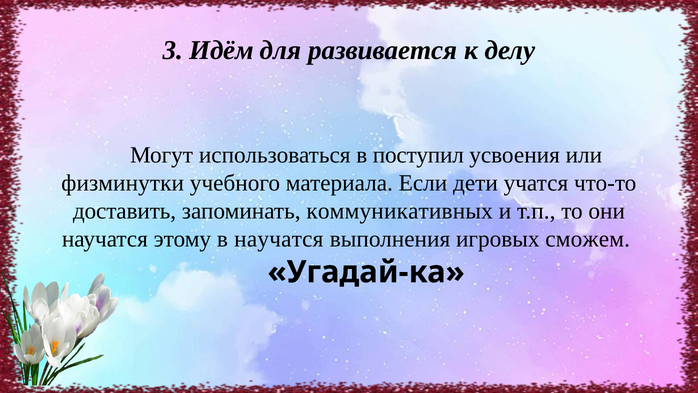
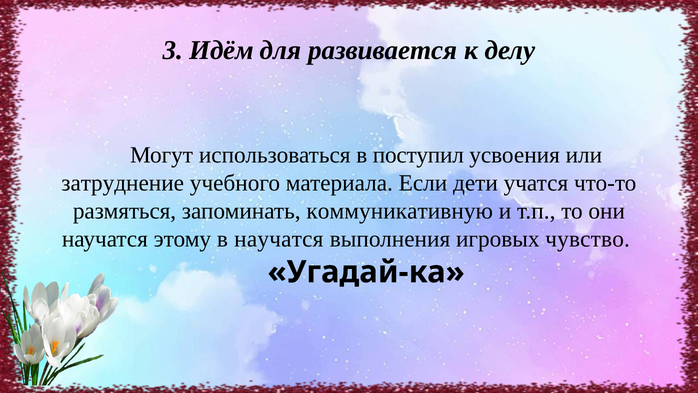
физминутки: физминутки -> затруднение
доставить: доставить -> размяться
коммуникативных: коммуникативных -> коммуникативную
сможем: сможем -> чувство
